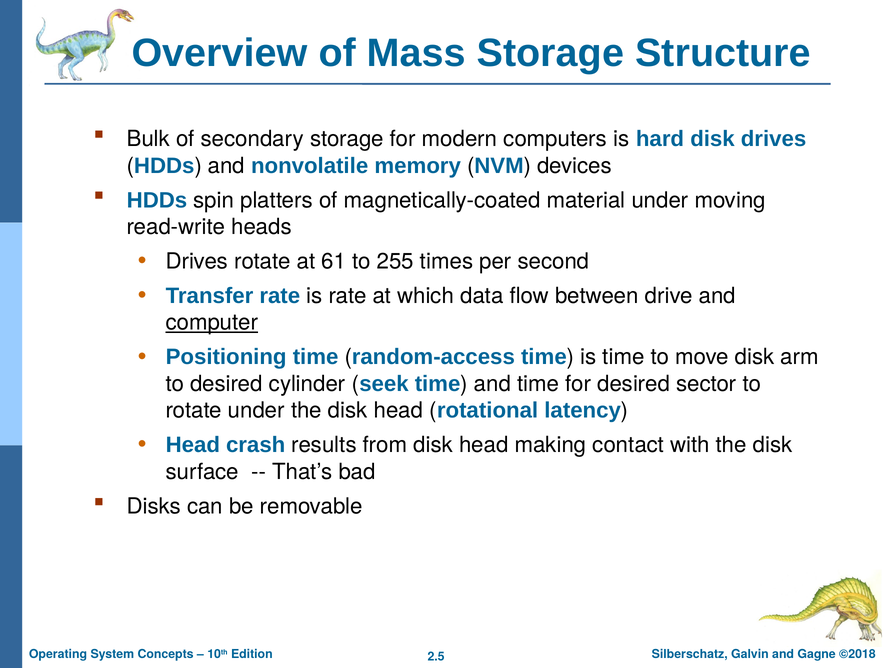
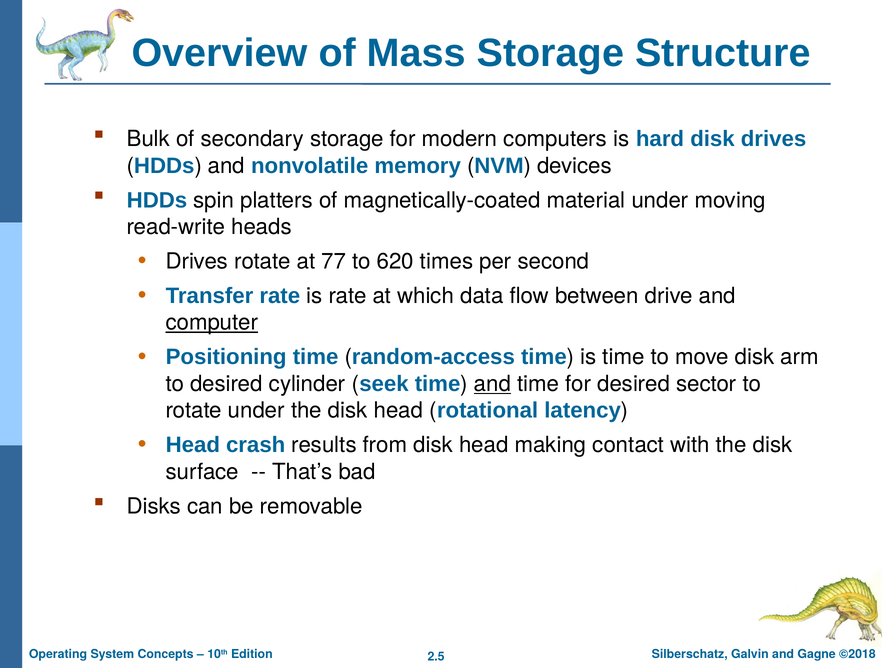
61: 61 -> 77
255: 255 -> 620
and at (492, 384) underline: none -> present
